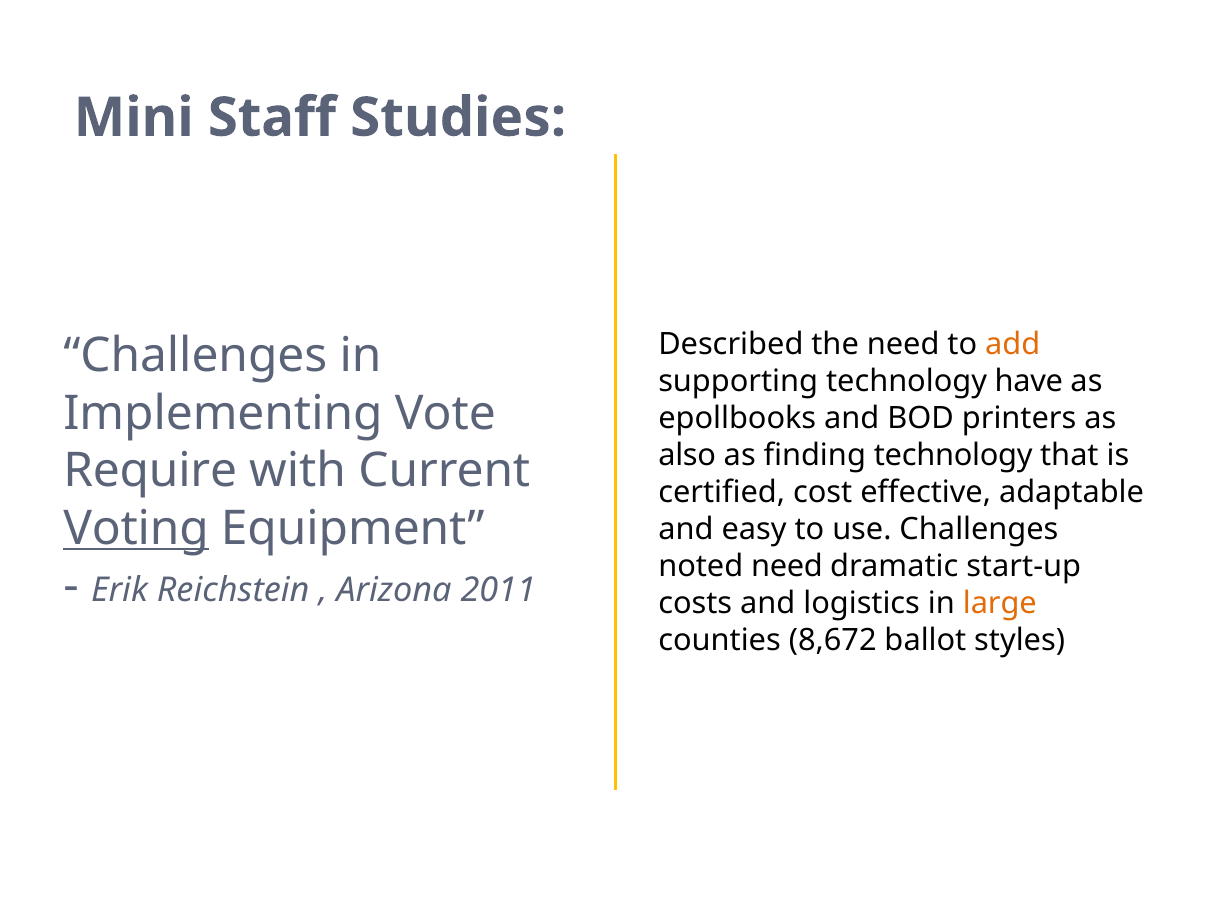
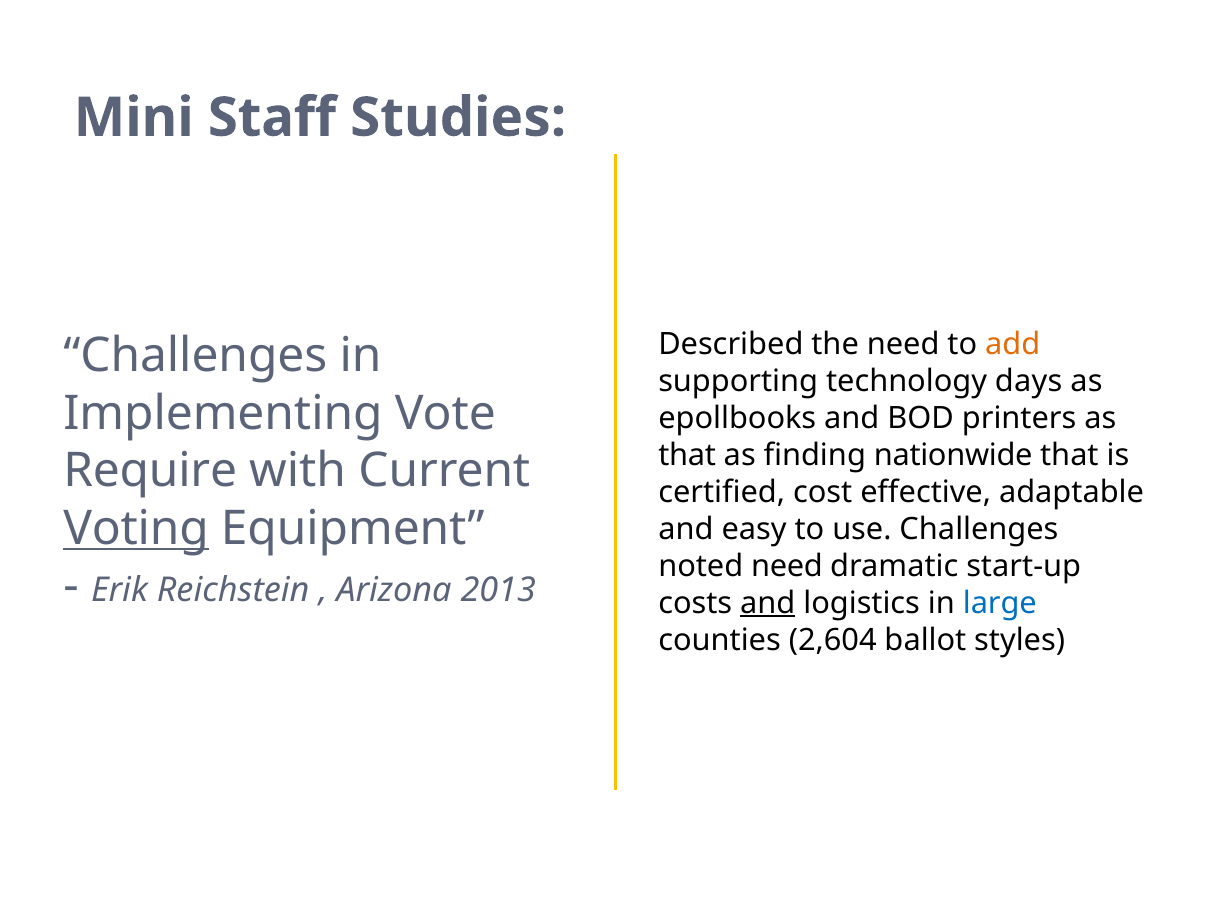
have: have -> days
also at (687, 455): also -> that
finding technology: technology -> nationwide
2011: 2011 -> 2013
and at (768, 603) underline: none -> present
large colour: orange -> blue
8,672: 8,672 -> 2,604
